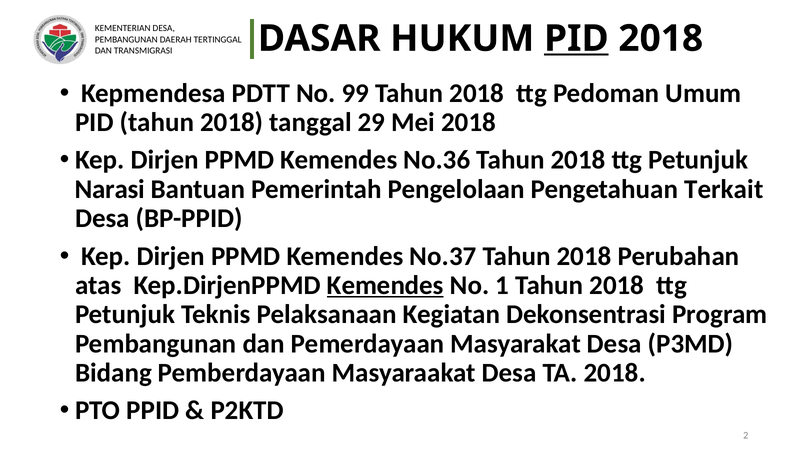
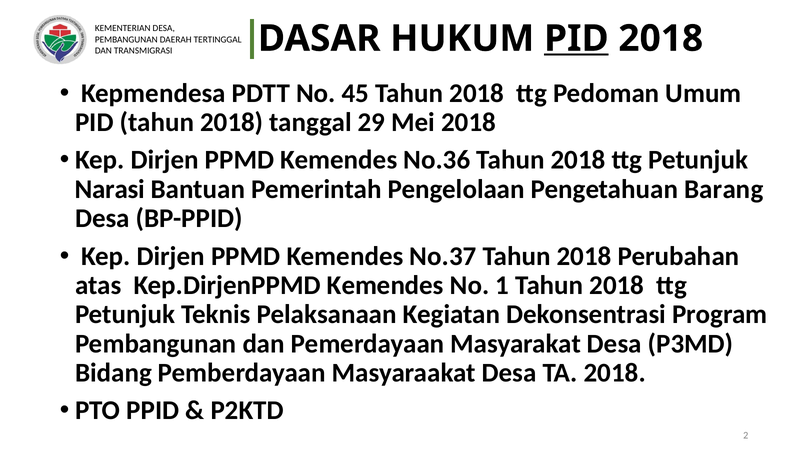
99: 99 -> 45
Terkait: Terkait -> Barang
Kemendes at (385, 285) underline: present -> none
